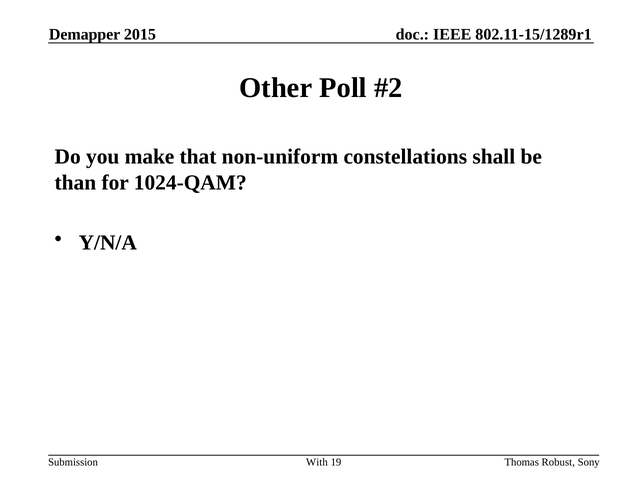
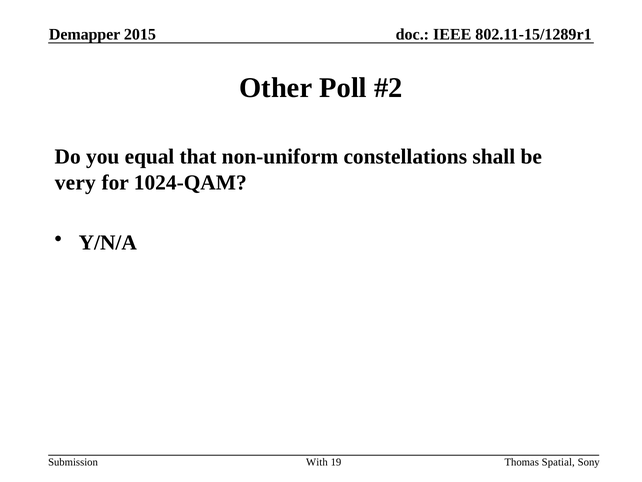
make: make -> equal
than: than -> very
Robust: Robust -> Spatial
